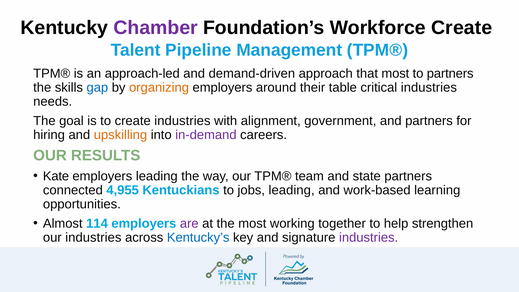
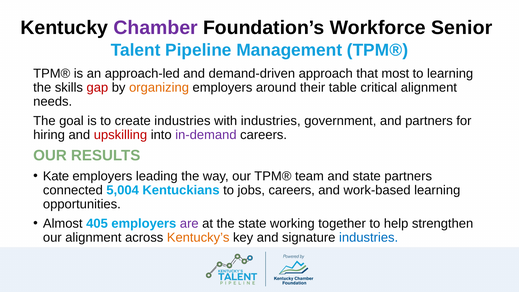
Workforce Create: Create -> Senior
to partners: partners -> learning
gap colour: blue -> red
critical industries: industries -> alignment
with alignment: alignment -> industries
upskilling colour: orange -> red
4,955: 4,955 -> 5,004
jobs leading: leading -> careers
114: 114 -> 405
the most: most -> state
our industries: industries -> alignment
Kentucky’s colour: blue -> orange
industries at (369, 238) colour: purple -> blue
